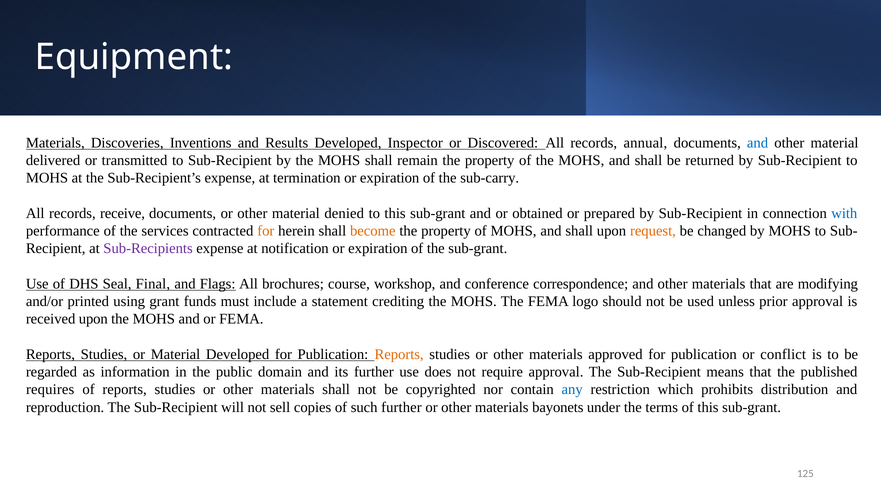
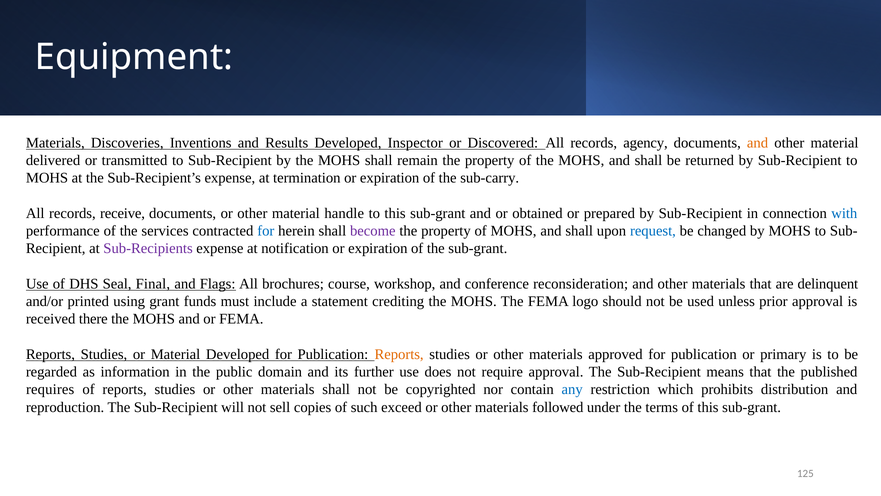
annual: annual -> agency
and at (758, 143) colour: blue -> orange
denied: denied -> handle
for at (266, 231) colour: orange -> blue
become colour: orange -> purple
request colour: orange -> blue
correspondence: correspondence -> reconsideration
modifying: modifying -> delinquent
received upon: upon -> there
conflict: conflict -> primary
such further: further -> exceed
bayonets: bayonets -> followed
